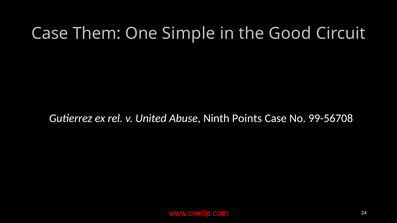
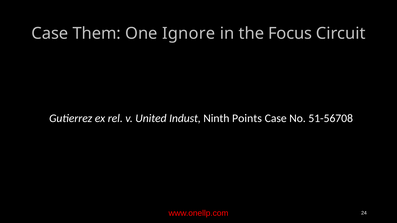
Simple: Simple -> Ignore
Good: Good -> Focus
Abuse: Abuse -> Indust
99-56708: 99-56708 -> 51-56708
